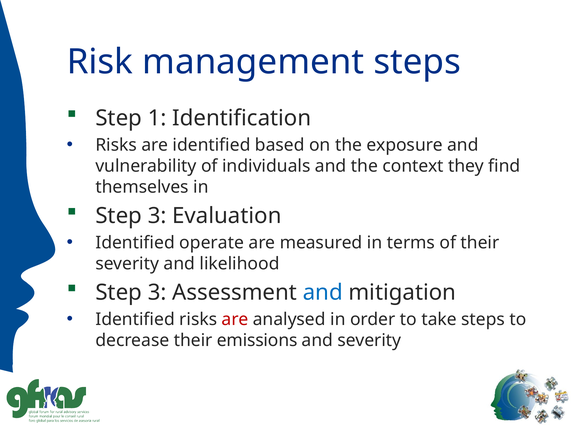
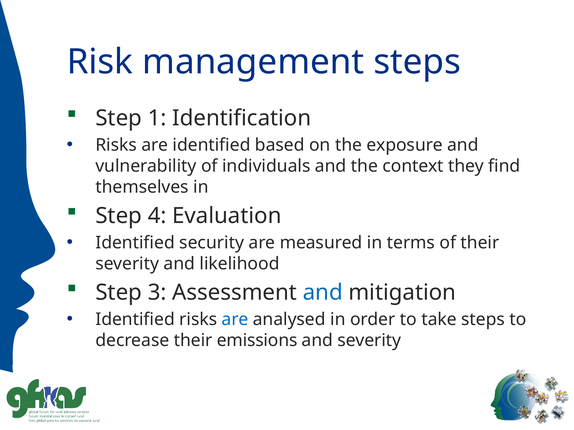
3 at (157, 216): 3 -> 4
operate: operate -> security
are at (235, 320) colour: red -> blue
